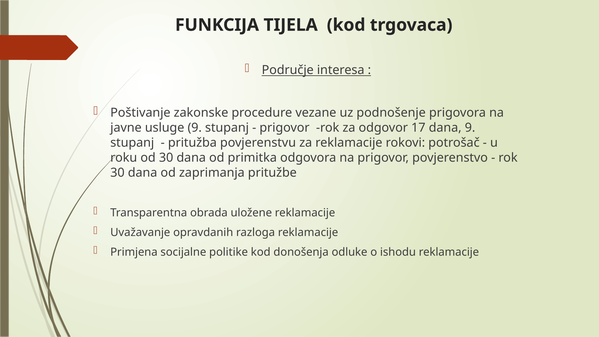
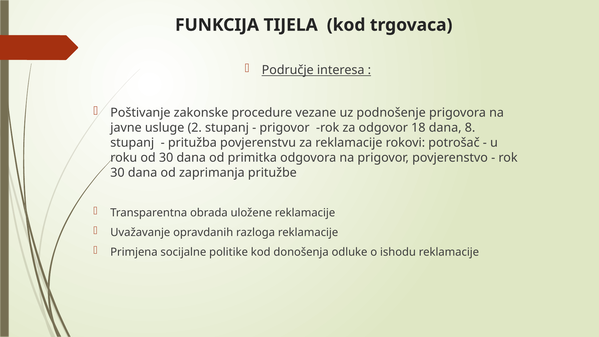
usluge 9: 9 -> 2
17: 17 -> 18
dana 9: 9 -> 8
